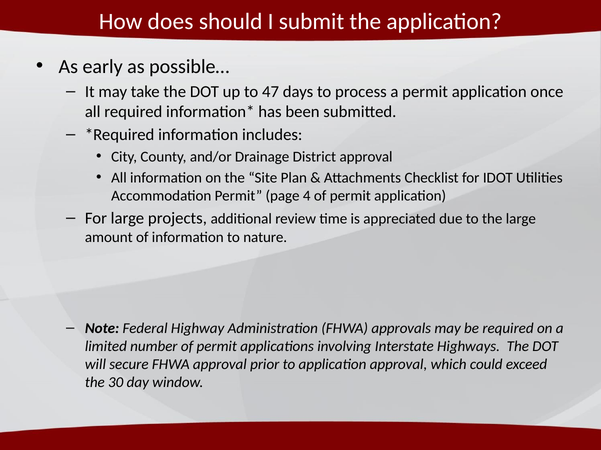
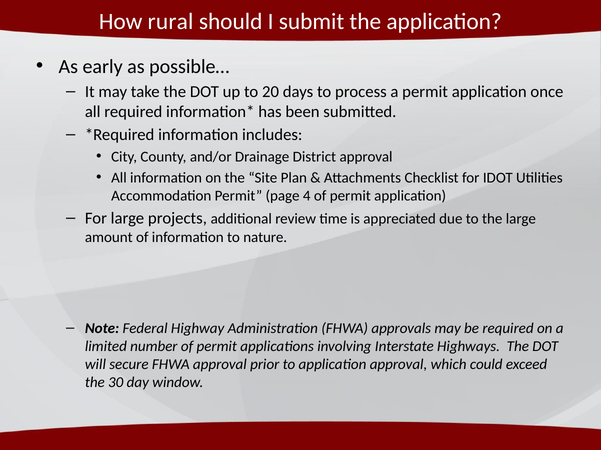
does: does -> rural
47: 47 -> 20
